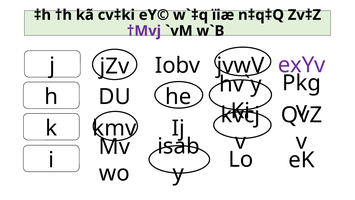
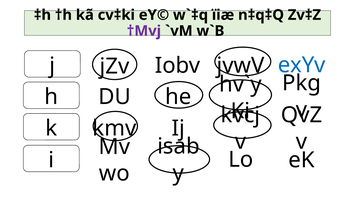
exYv colour: purple -> blue
